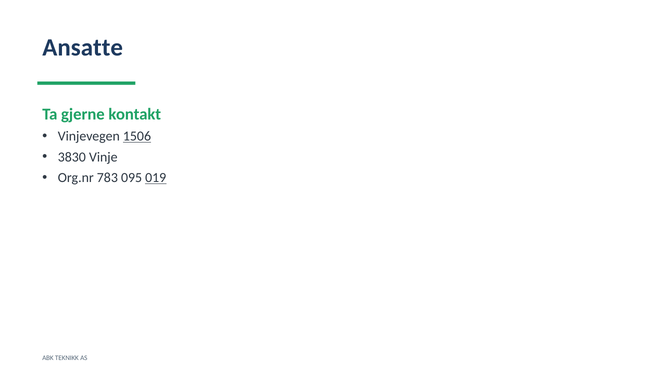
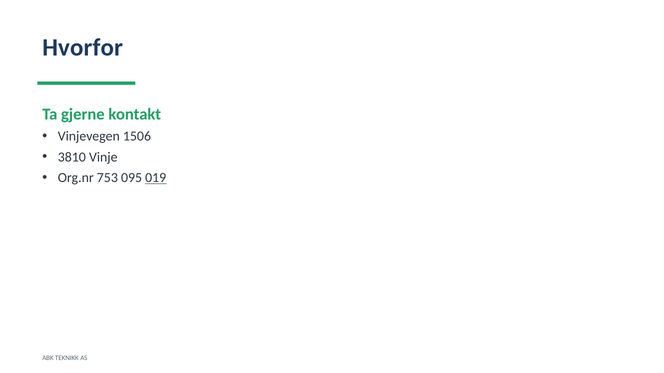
Ansatte: Ansatte -> Hvorfor
1506 underline: present -> none
3830: 3830 -> 3810
783: 783 -> 753
